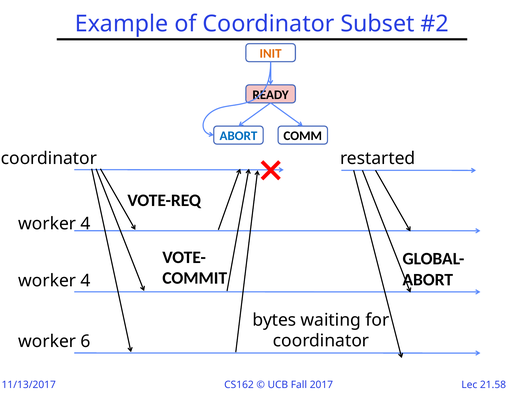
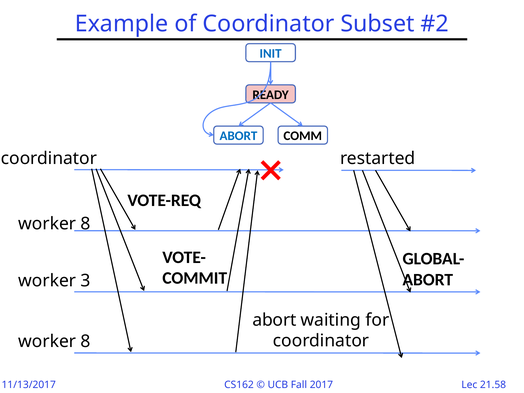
INIT colour: orange -> blue
4 at (86, 224): 4 -> 8
4 at (86, 281): 4 -> 3
bytes at (274, 320): bytes -> abort
6 at (86, 341): 6 -> 8
